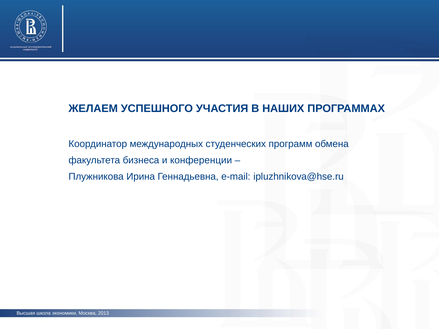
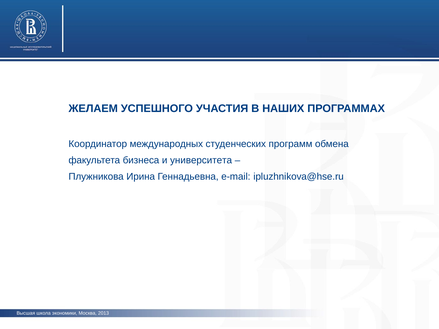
конференции: конференции -> университета
